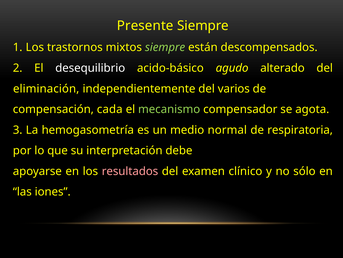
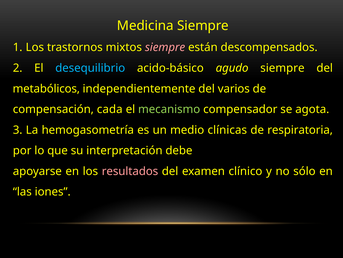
Presente: Presente -> Medicina
siempre at (165, 47) colour: light green -> pink
desequilibrio colour: white -> light blue
agudo alterado: alterado -> siempre
eliminación: eliminación -> metabólicos
normal: normal -> clínicas
